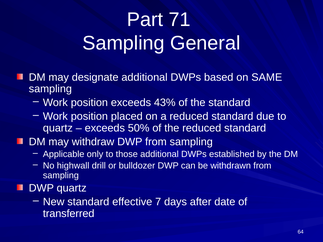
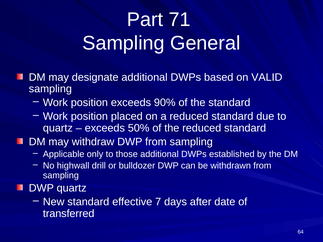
SAME: SAME -> VALID
43%: 43% -> 90%
